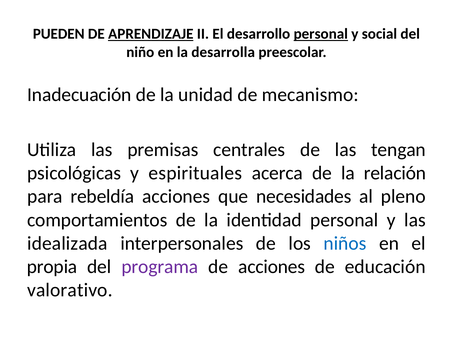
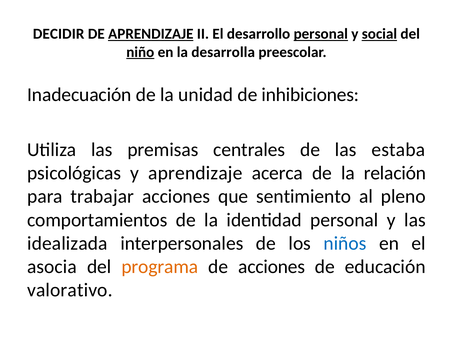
PUEDEN: PUEDEN -> DECIDIR
social underline: none -> present
niño underline: none -> present
mecanismo: mecanismo -> inhibiciones
tengan: tengan -> estaba
y espirituales: espirituales -> aprendizaje
rebeldía: rebeldía -> trabajar
necesidades: necesidades -> sentimiento
propia: propia -> asocia
programa colour: purple -> orange
